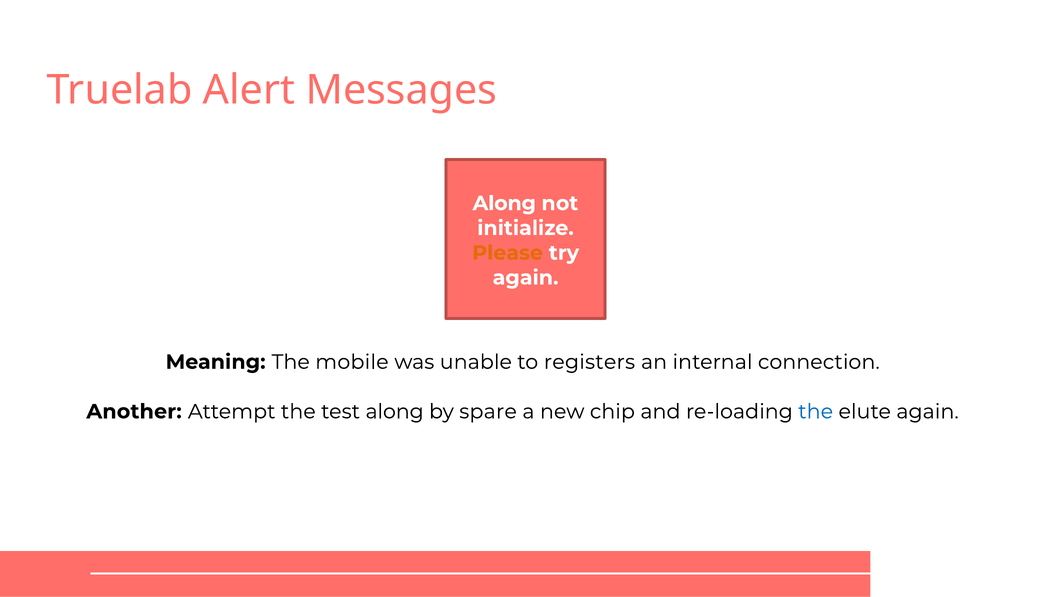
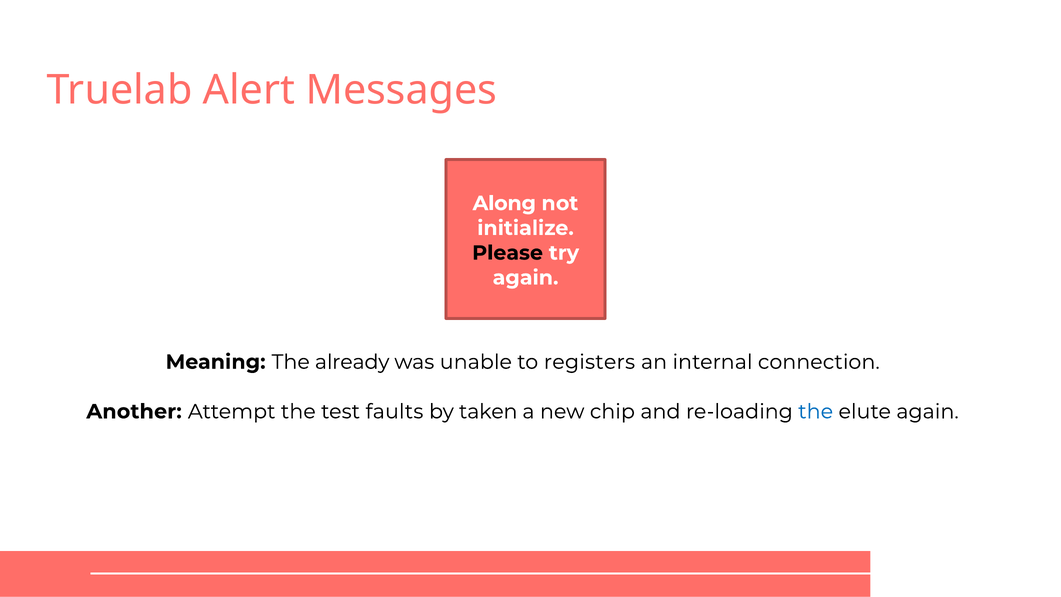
Please colour: orange -> black
mobile: mobile -> already
test along: along -> faults
spare: spare -> taken
